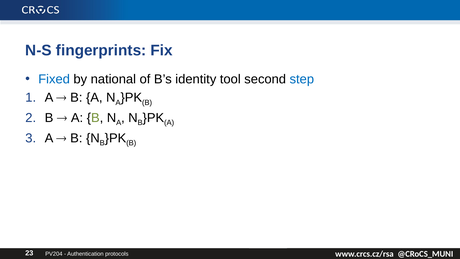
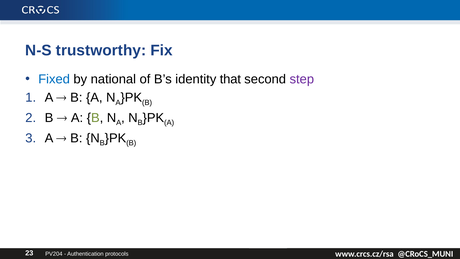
fingerprints: fingerprints -> trustworthy
tool: tool -> that
step colour: blue -> purple
